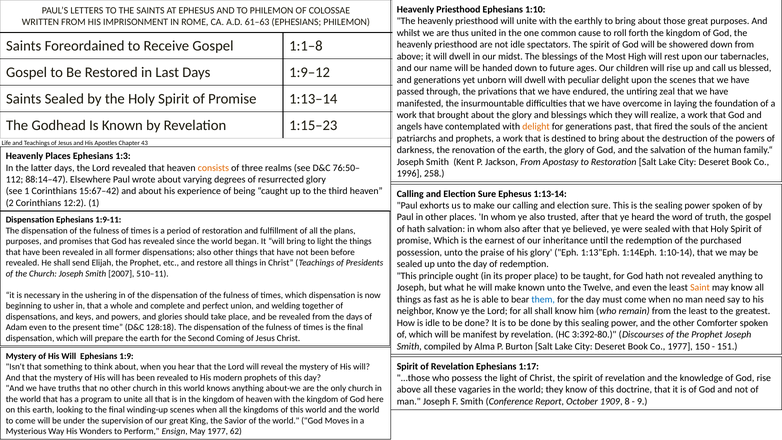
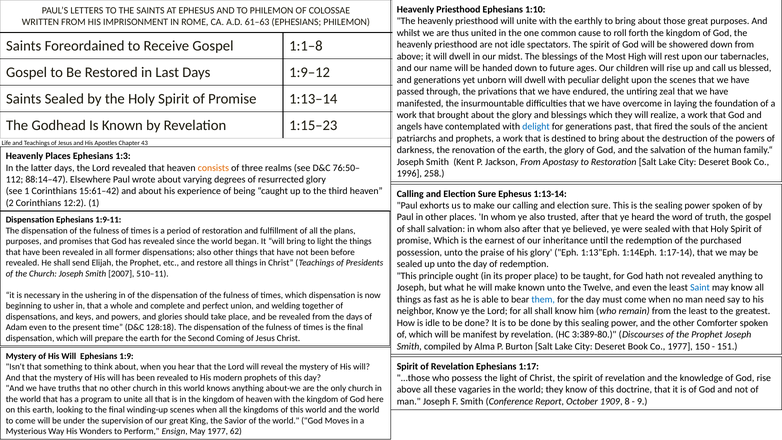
delight at (536, 127) colour: orange -> blue
15:67–42: 15:67–42 -> 15:61–42
of hath: hath -> shall
1:10-14: 1:10-14 -> 1:17-14
Saint colour: orange -> blue
3:392-80: 3:392-80 -> 3:389-80
